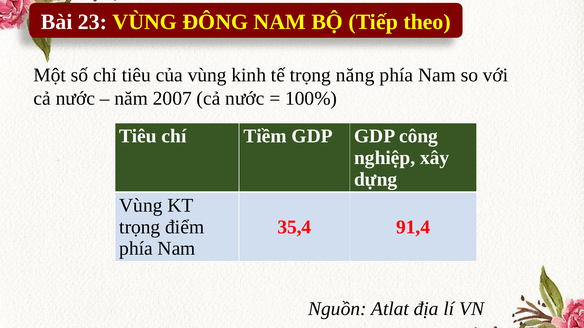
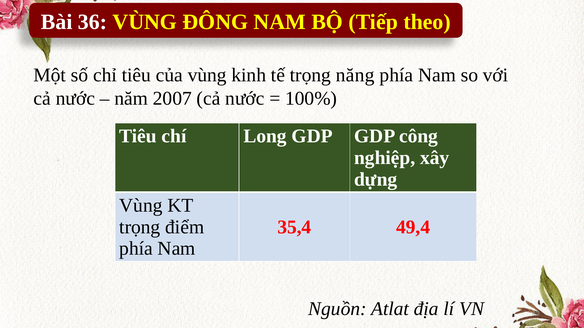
23: 23 -> 36
Tiềm: Tiềm -> Long
91,4: 91,4 -> 49,4
